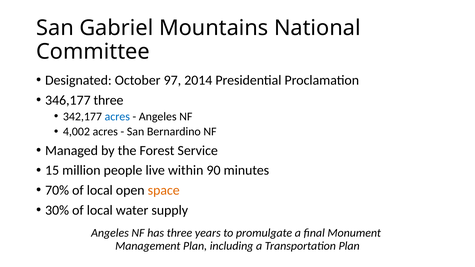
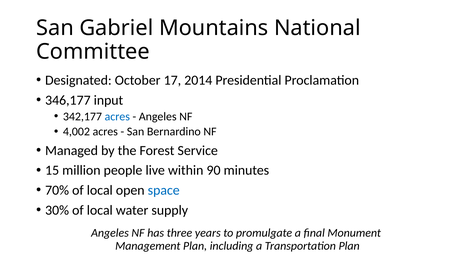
97: 97 -> 17
346,177 three: three -> input
space colour: orange -> blue
